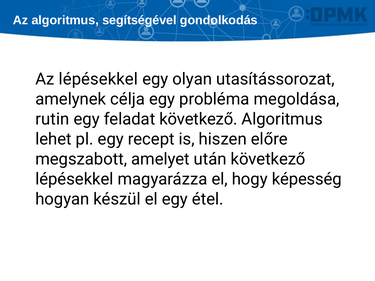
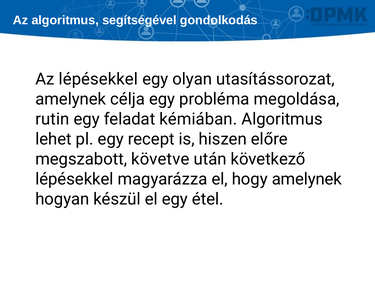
feladat következő: következő -> kémiában
amelyet: amelyet -> követve
hogy képesség: képesség -> amelynek
